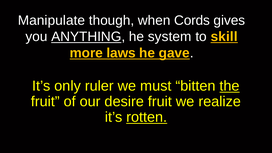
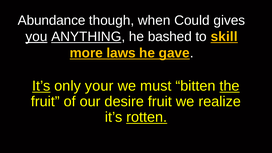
Manipulate: Manipulate -> Abundance
Cords: Cords -> Could
you underline: none -> present
system: system -> bashed
It’s at (41, 86) underline: none -> present
ruler: ruler -> your
